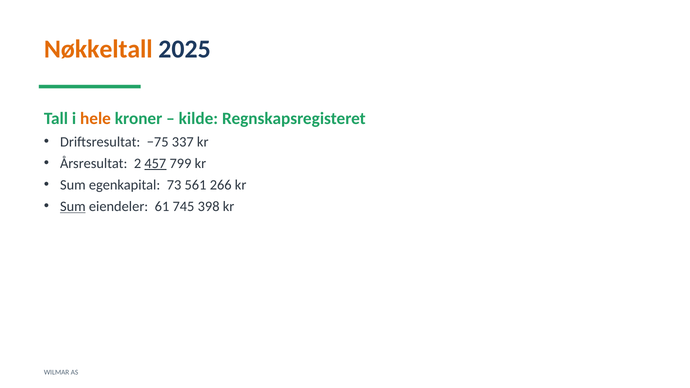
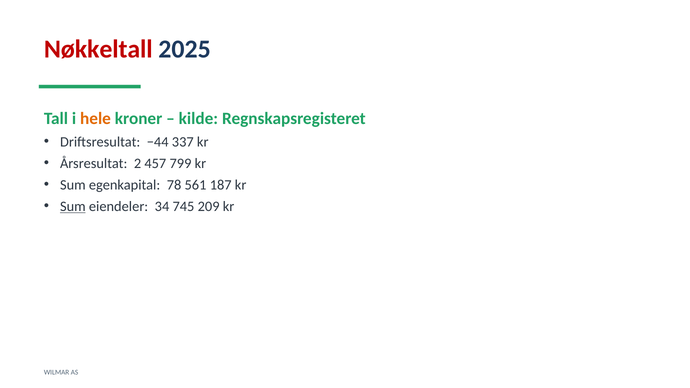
Nøkkeltall colour: orange -> red
−75: −75 -> −44
457 underline: present -> none
73: 73 -> 78
266: 266 -> 187
61: 61 -> 34
398: 398 -> 209
